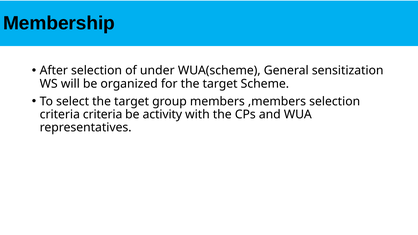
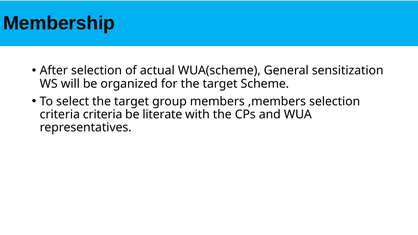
under: under -> actual
activity: activity -> literate
